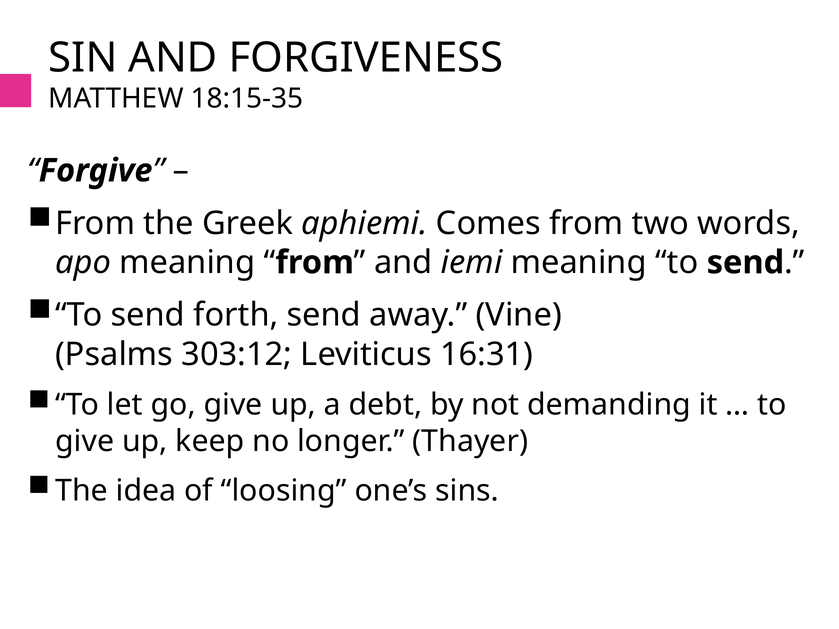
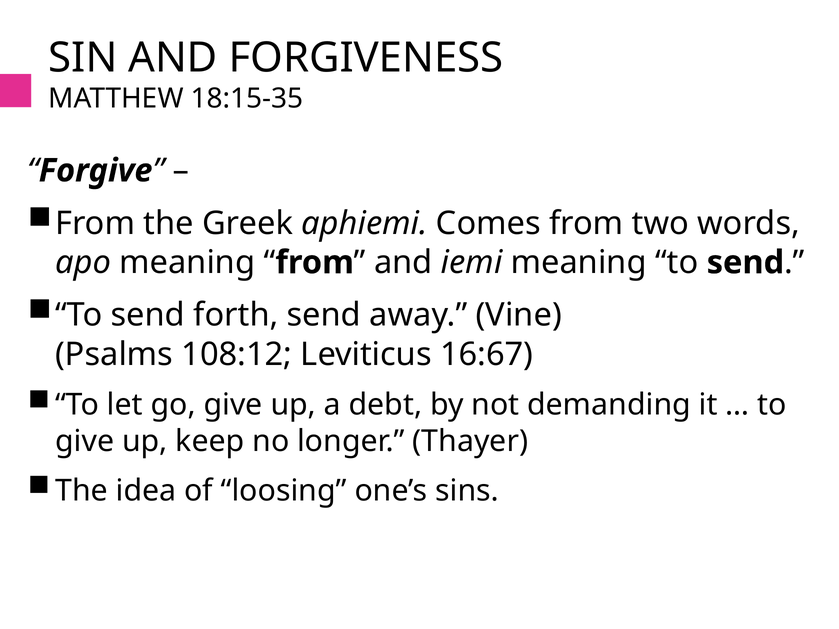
303:12: 303:12 -> 108:12
16:31: 16:31 -> 16:67
